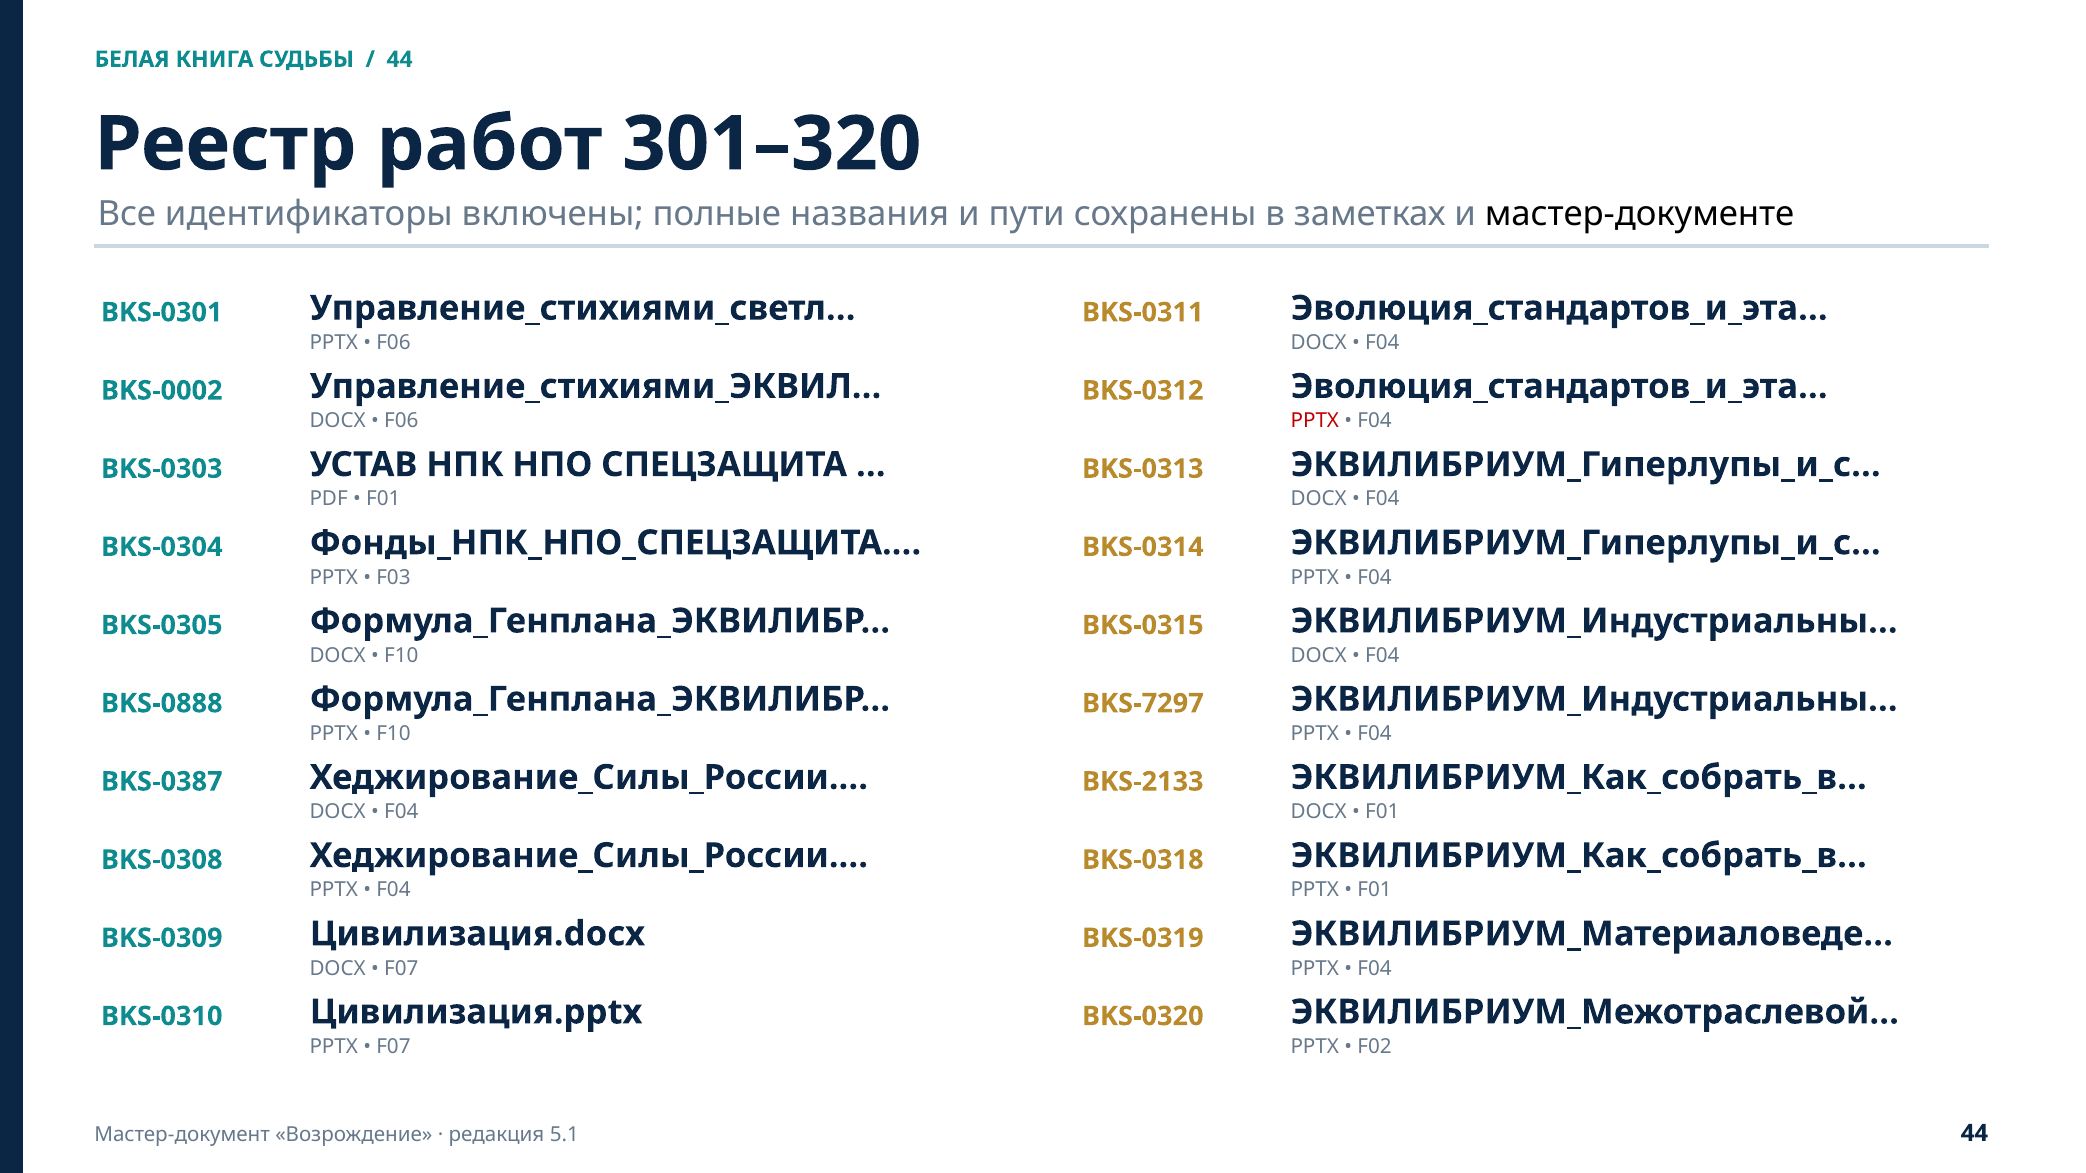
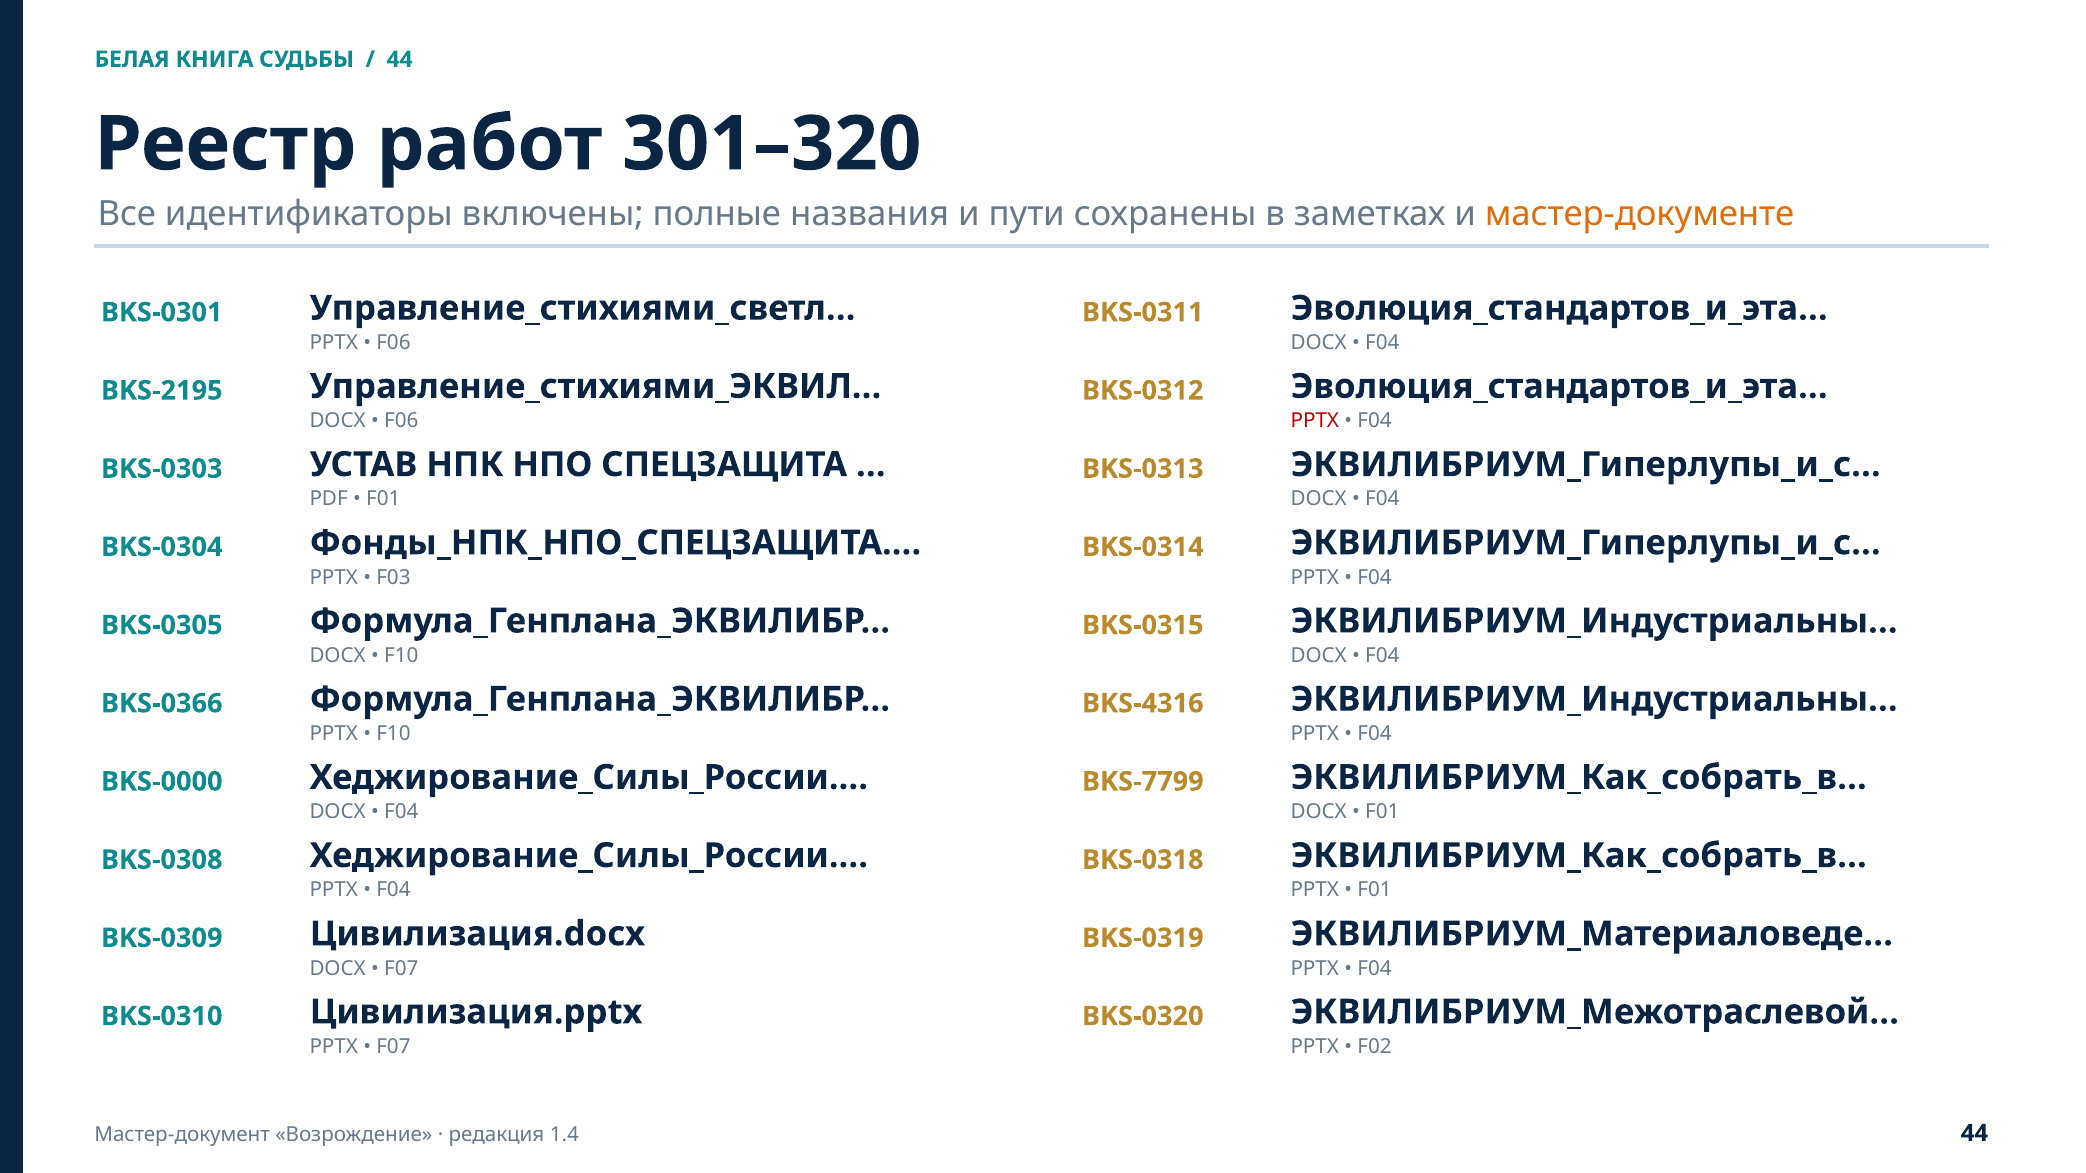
мастер-документе colour: black -> orange
BKS-0002: BKS-0002 -> BKS-2195
BKS-0888: BKS-0888 -> BKS-0366
BKS-7297: BKS-7297 -> BKS-4316
BKS-0387: BKS-0387 -> BKS-0000
BKS-2133: BKS-2133 -> BKS-7799
5.1: 5.1 -> 1.4
